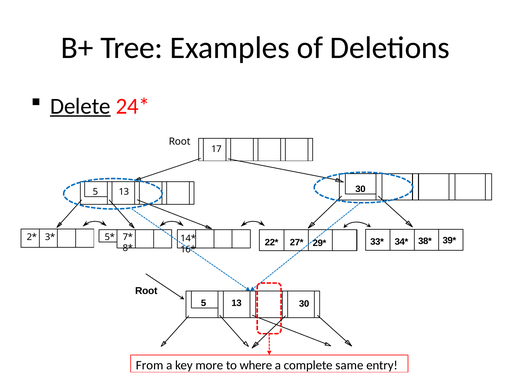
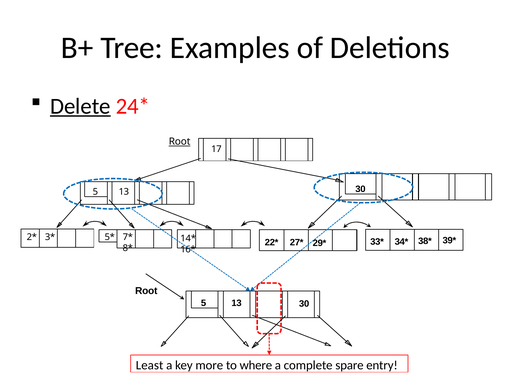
Root at (180, 141) underline: none -> present
From: From -> Least
same: same -> spare
